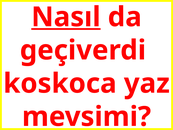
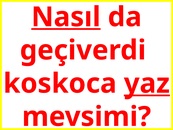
yaz underline: none -> present
